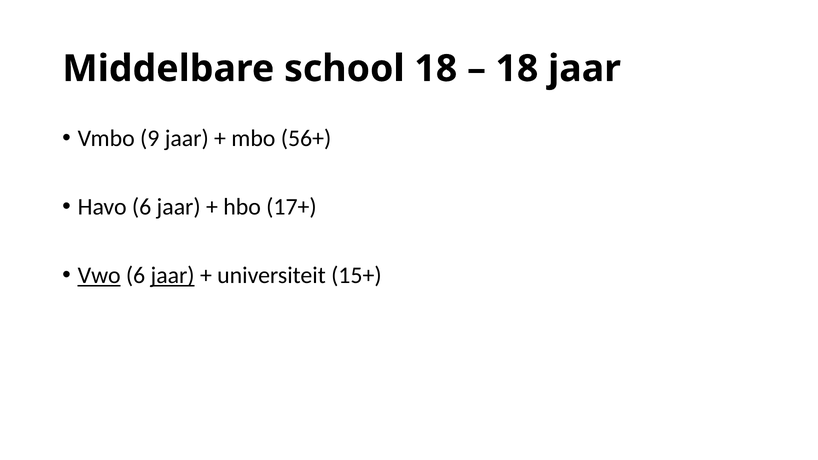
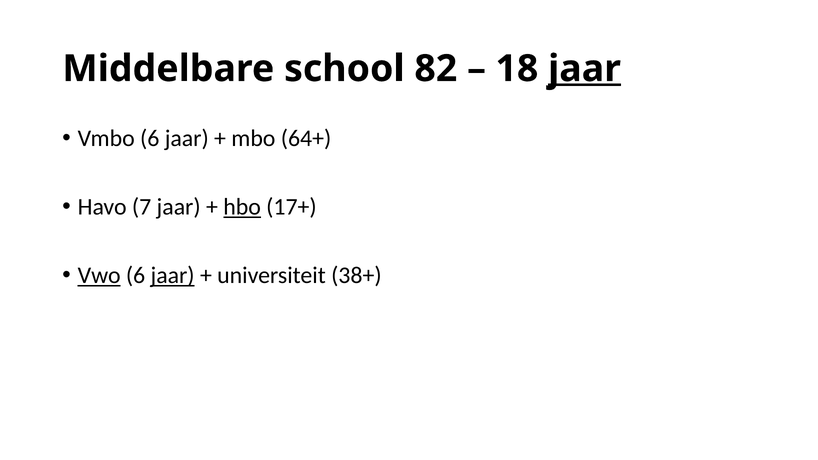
school 18: 18 -> 82
jaar at (585, 69) underline: none -> present
Vmbo 9: 9 -> 6
56+: 56+ -> 64+
Havo 6: 6 -> 7
hbo underline: none -> present
15+: 15+ -> 38+
